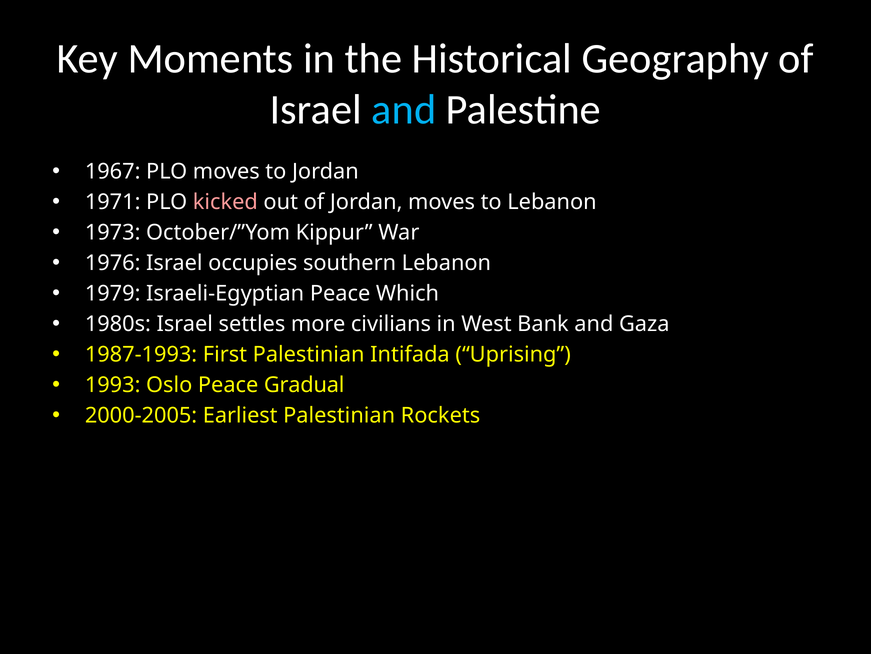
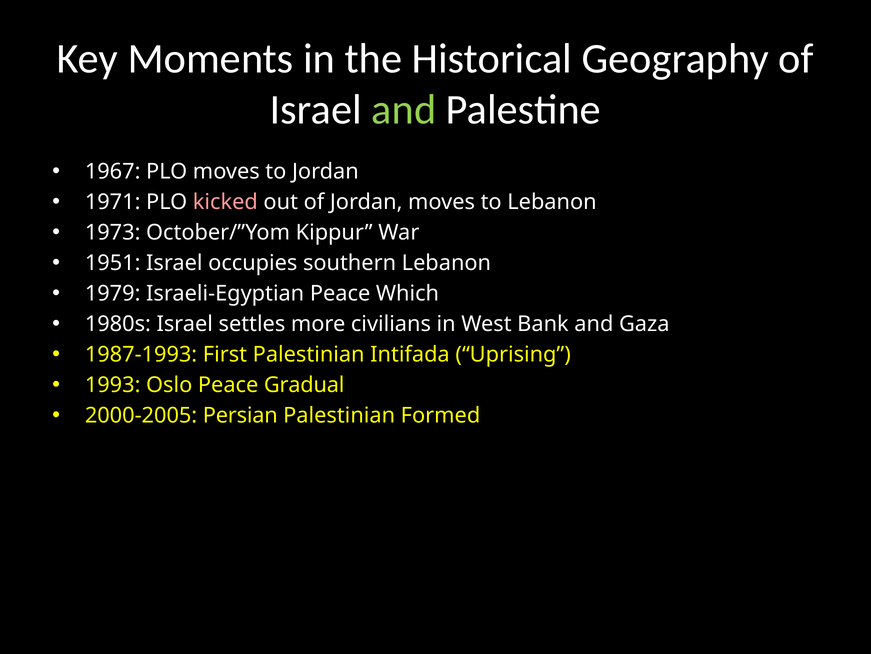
and at (404, 110) colour: light blue -> light green
1976: 1976 -> 1951
Earliest: Earliest -> Persian
Rockets: Rockets -> Formed
